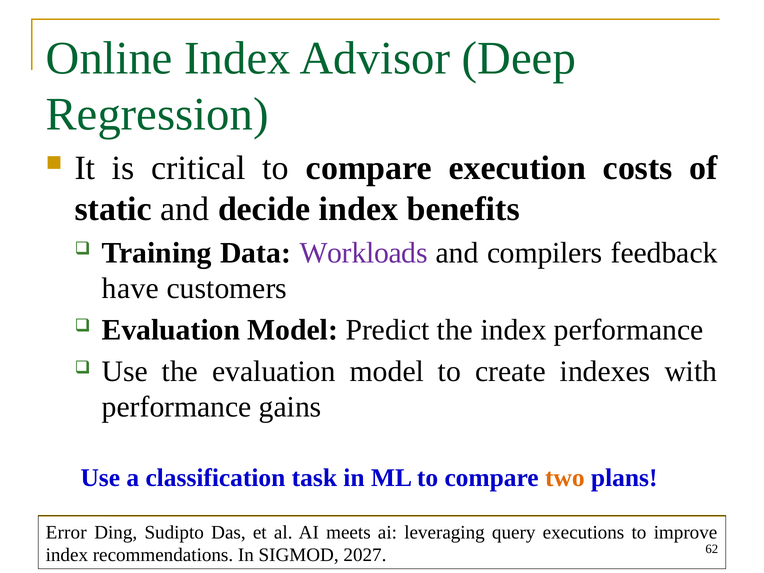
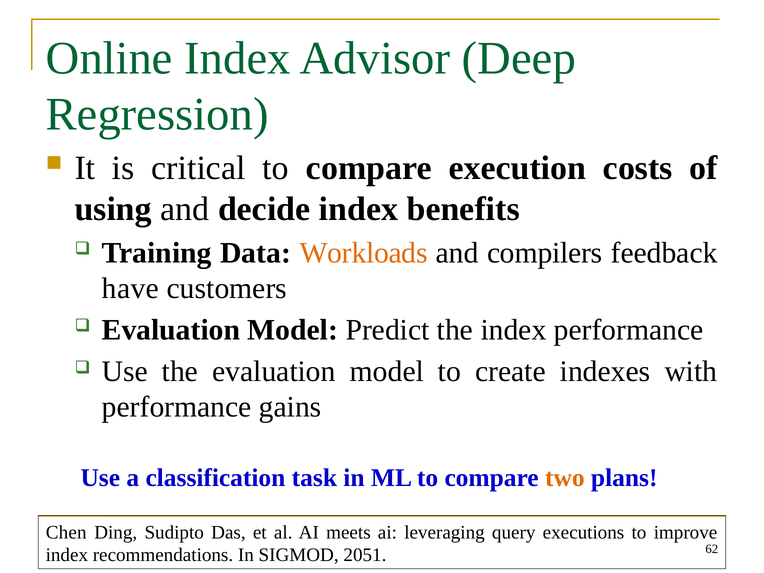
static: static -> using
Workloads colour: purple -> orange
Error: Error -> Chen
2027: 2027 -> 2051
